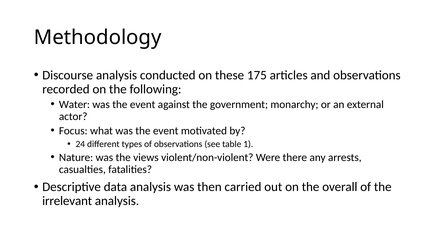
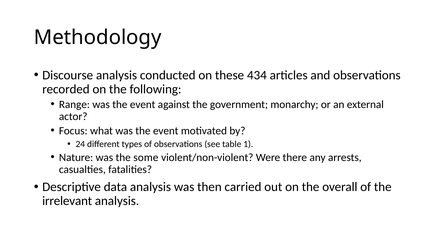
175: 175 -> 434
Water: Water -> Range
views: views -> some
